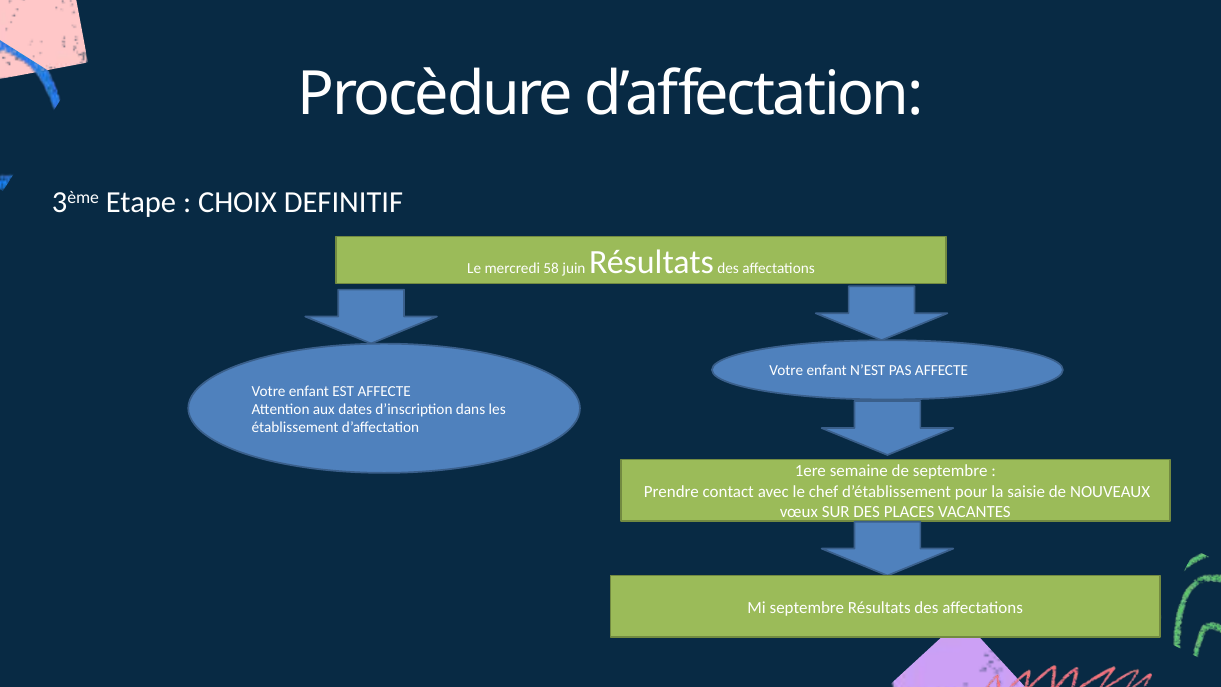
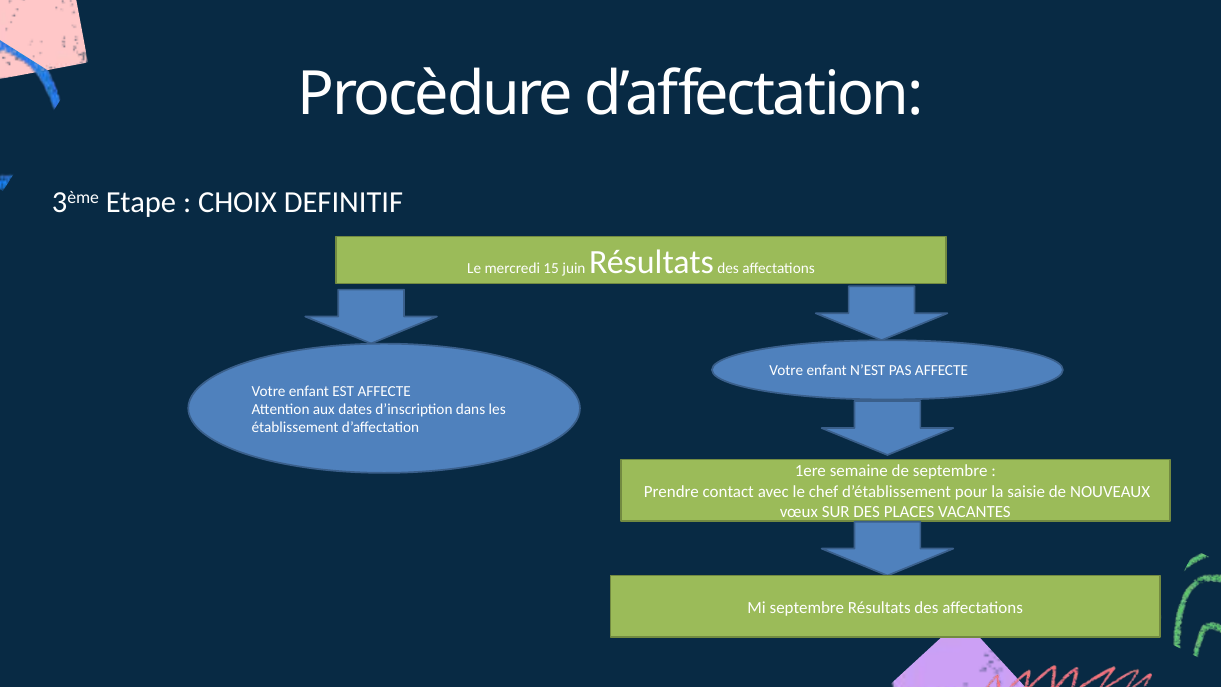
58: 58 -> 15
